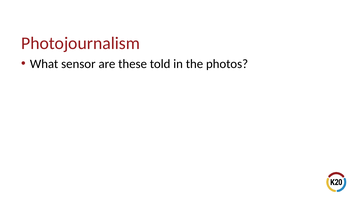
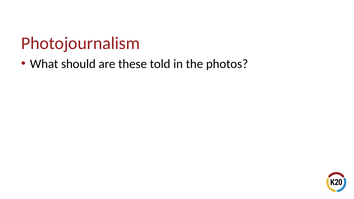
sensor: sensor -> should
